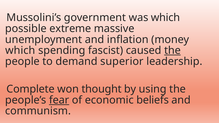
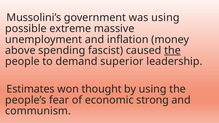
was which: which -> using
which at (20, 50): which -> above
Complete: Complete -> Estimates
fear underline: present -> none
beliefs: beliefs -> strong
